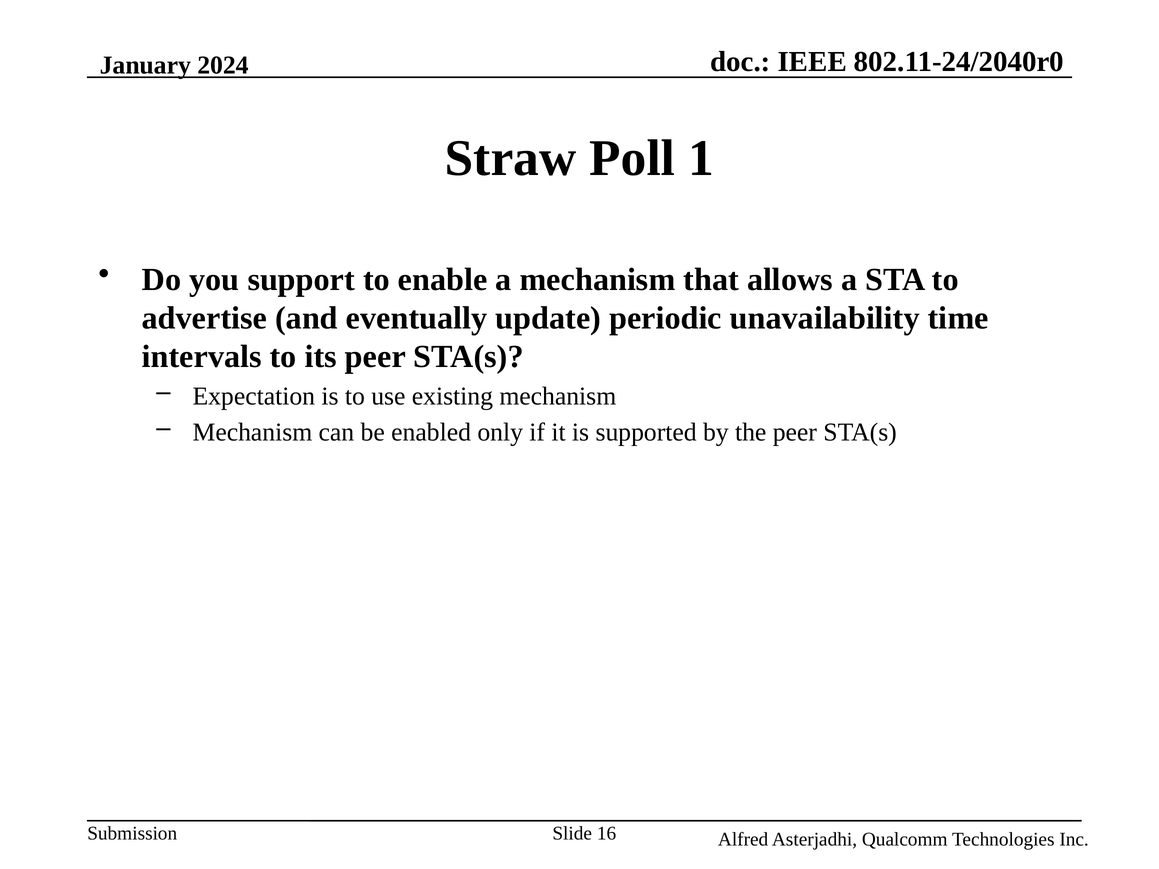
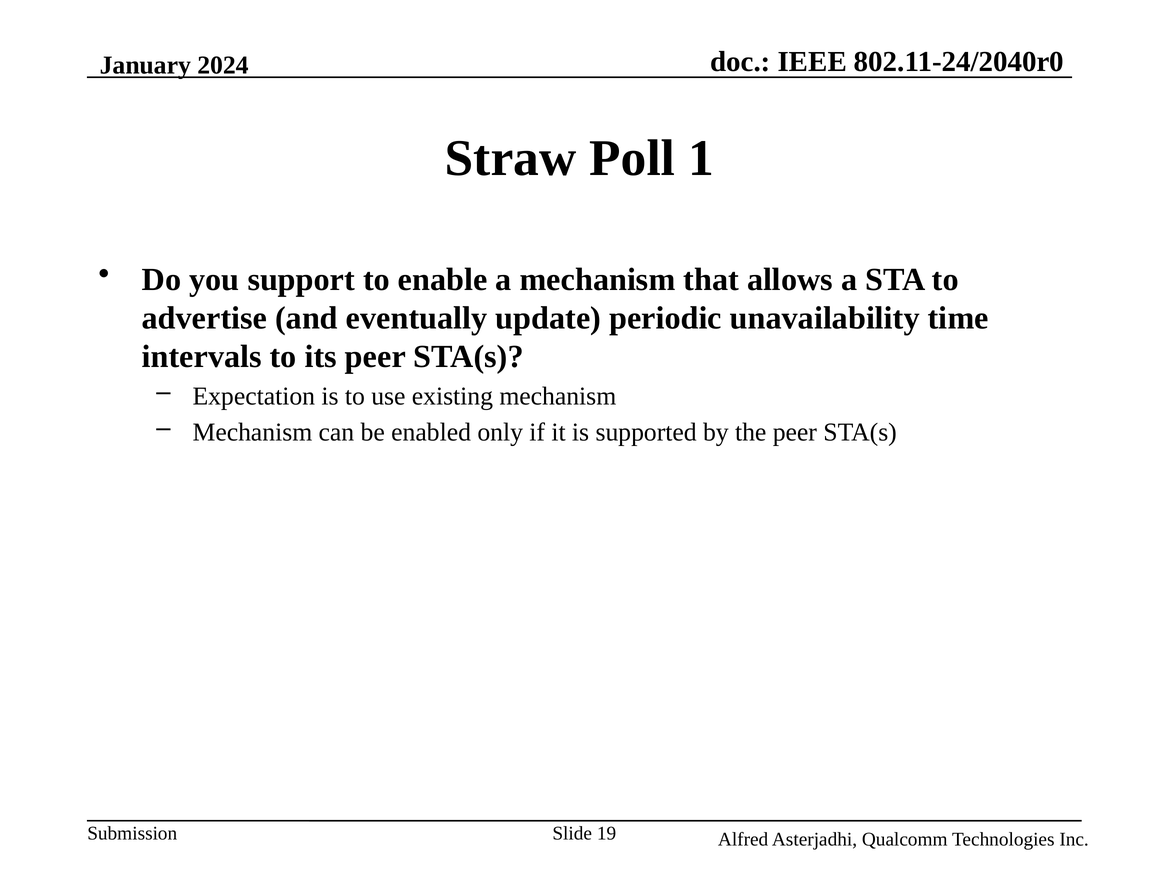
16: 16 -> 19
